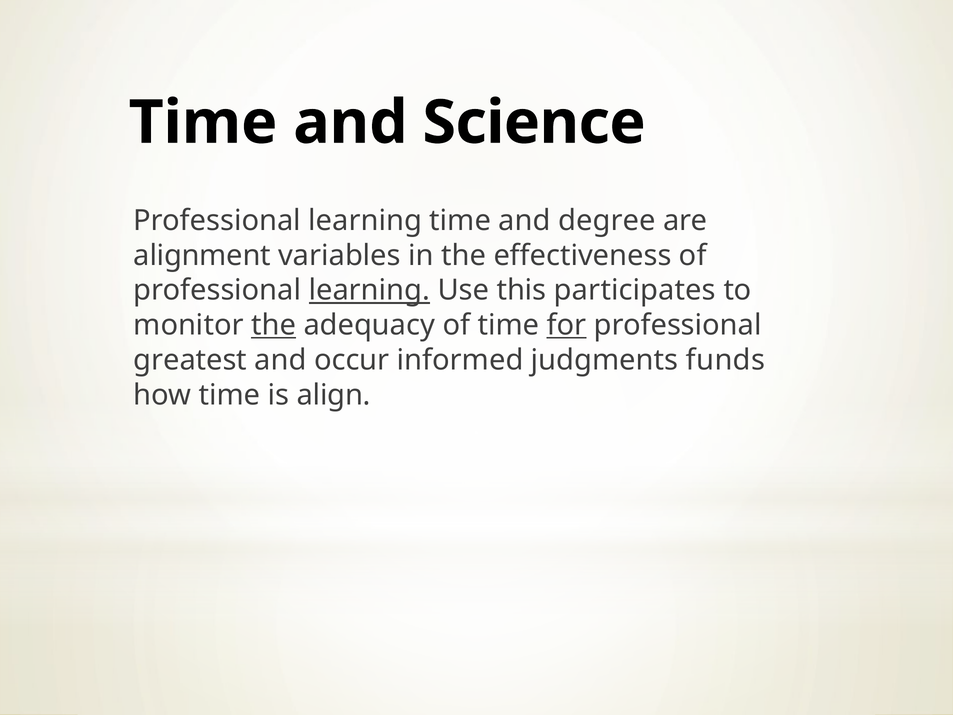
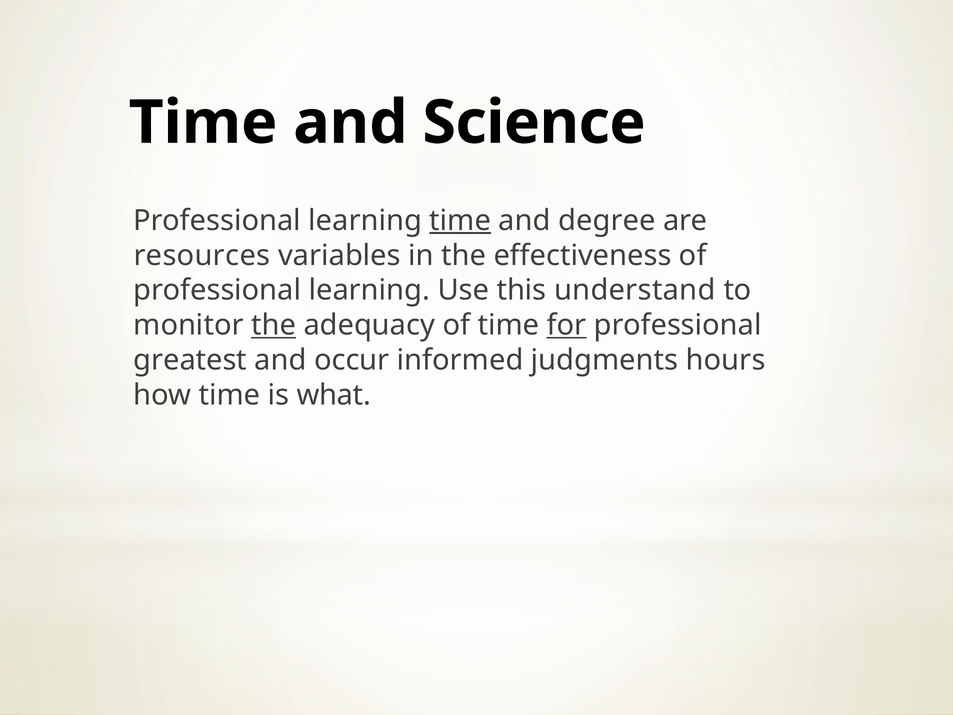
time at (460, 221) underline: none -> present
alignment: alignment -> resources
learning at (369, 290) underline: present -> none
participates: participates -> understand
funds: funds -> hours
align: align -> what
